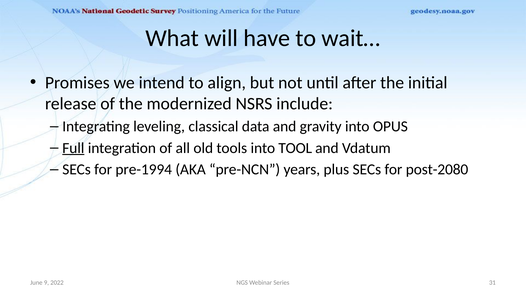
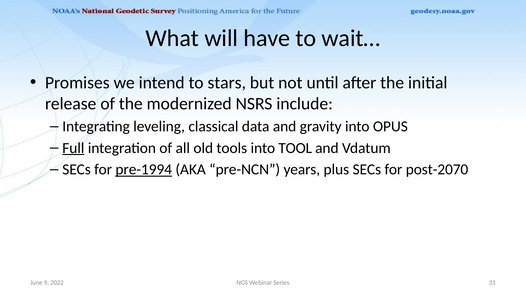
align: align -> stars
pre-1994 underline: none -> present
post-2080: post-2080 -> post-2070
